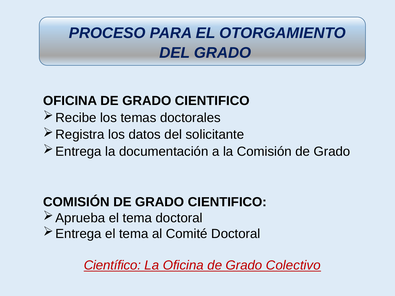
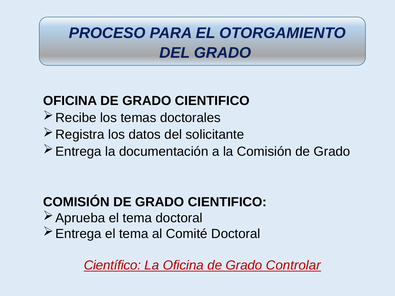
Colectivo: Colectivo -> Controlar
